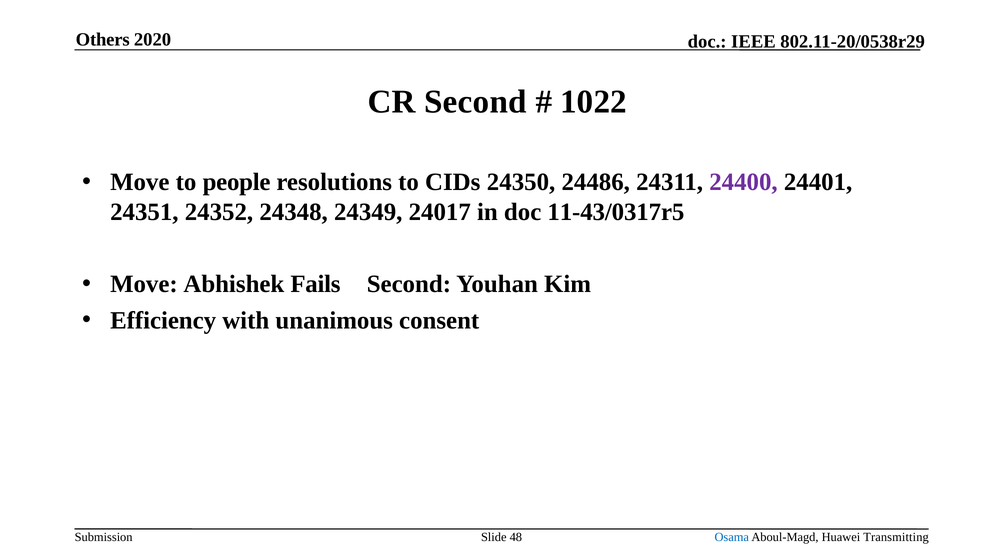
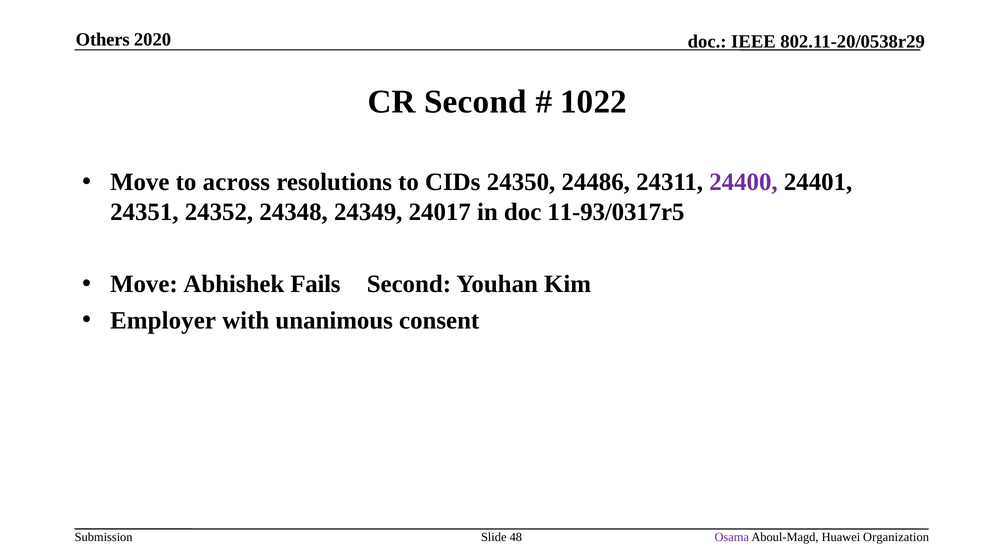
people: people -> across
11-43/0317r5: 11-43/0317r5 -> 11-93/0317r5
Efficiency: Efficiency -> Employer
Osama colour: blue -> purple
Transmitting: Transmitting -> Organization
